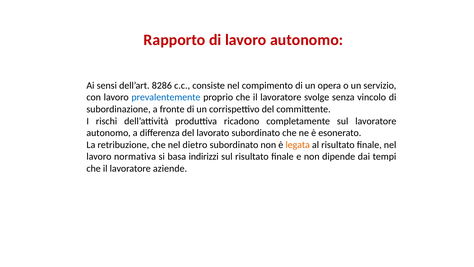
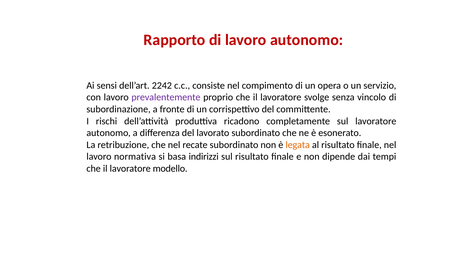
8286: 8286 -> 2242
prevalentemente colour: blue -> purple
dietro: dietro -> recate
aziende: aziende -> modello
